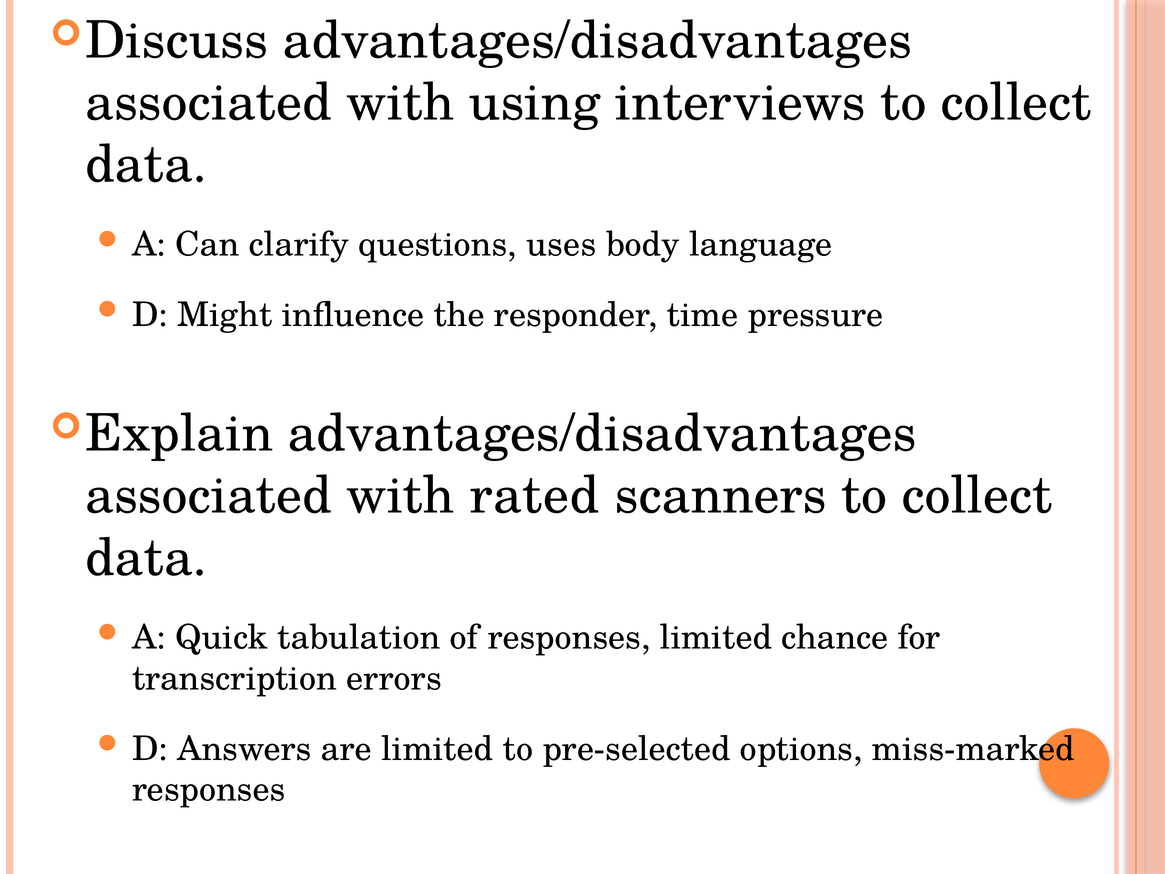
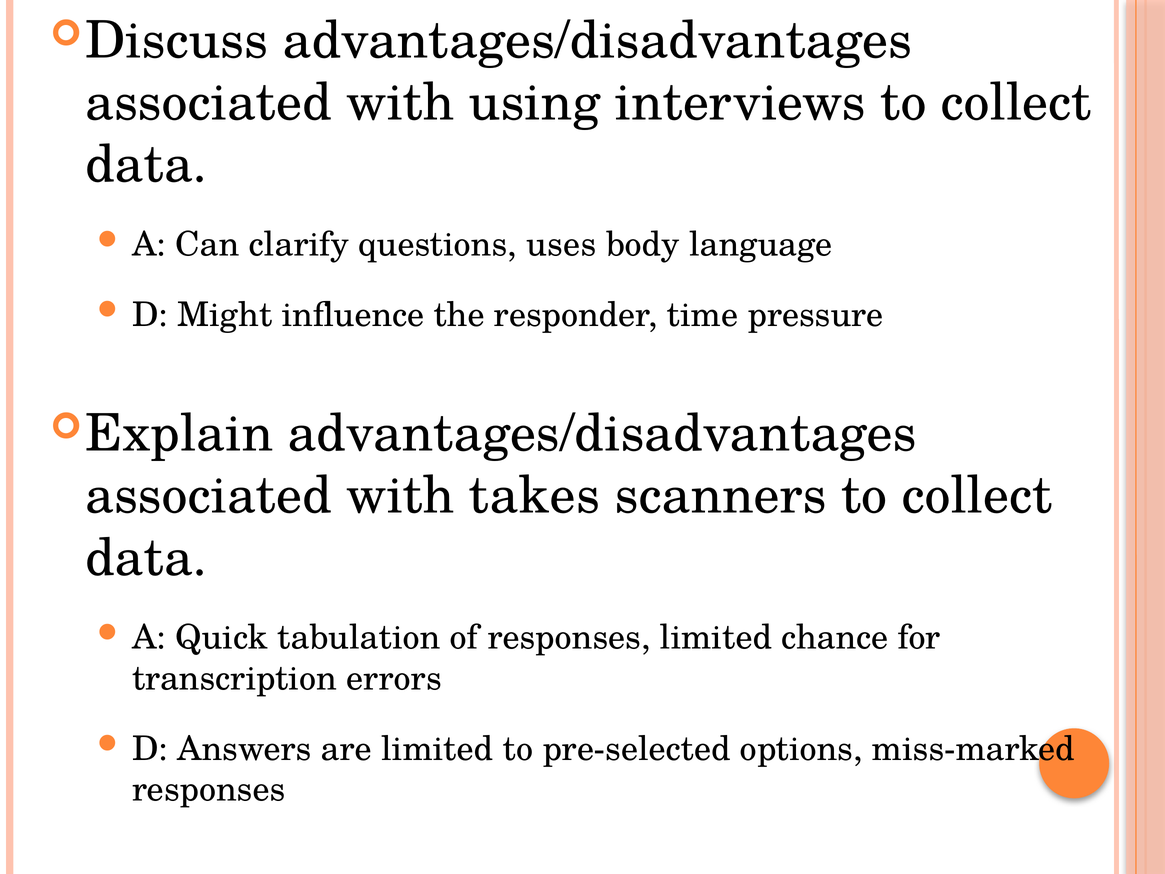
rated: rated -> takes
